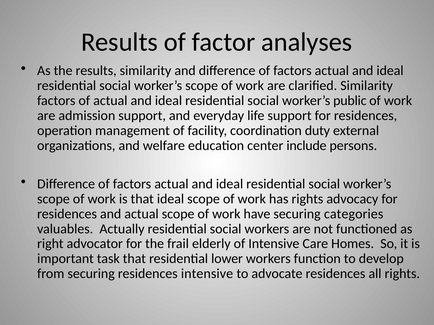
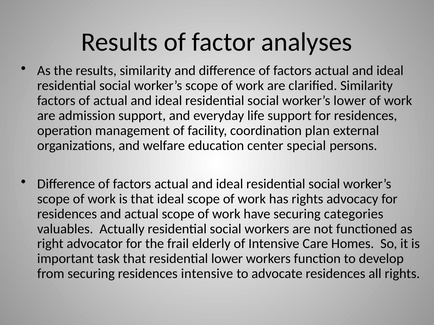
worker’s public: public -> lower
duty: duty -> plan
include: include -> special
